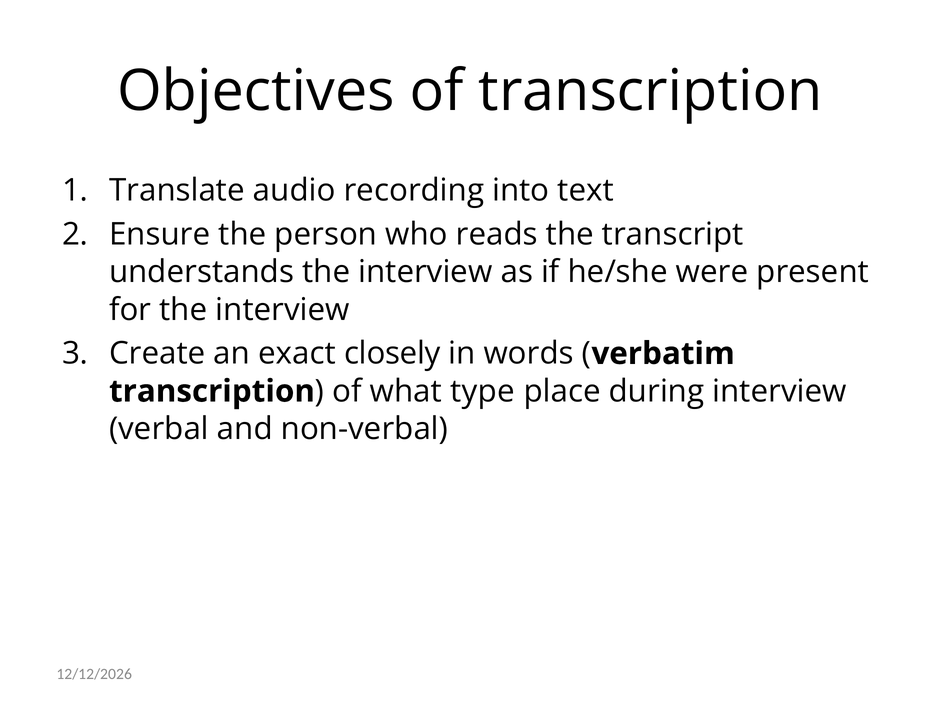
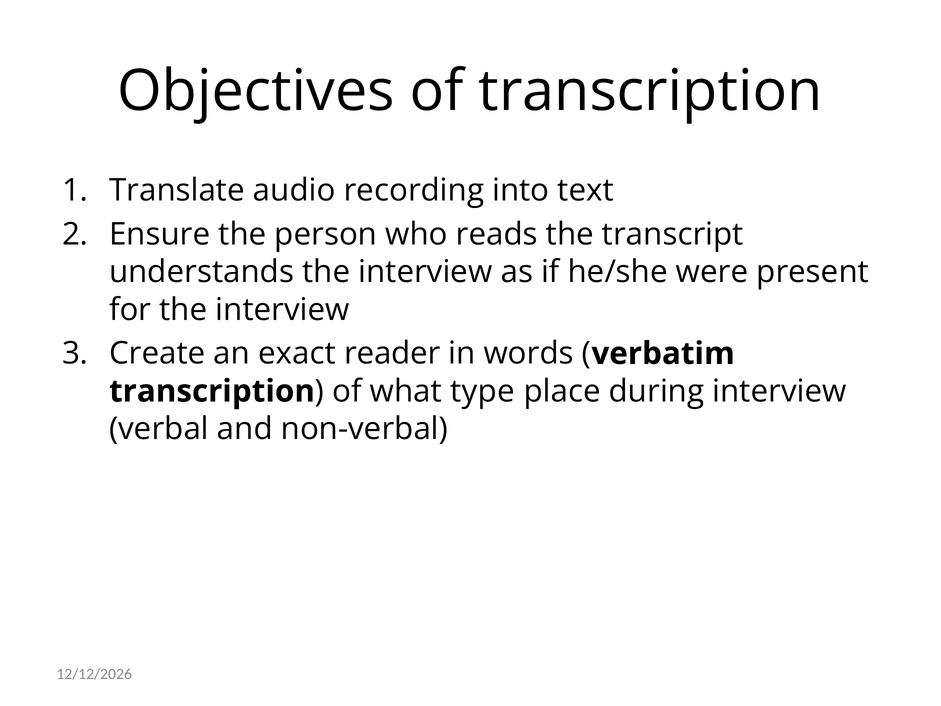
closely: closely -> reader
